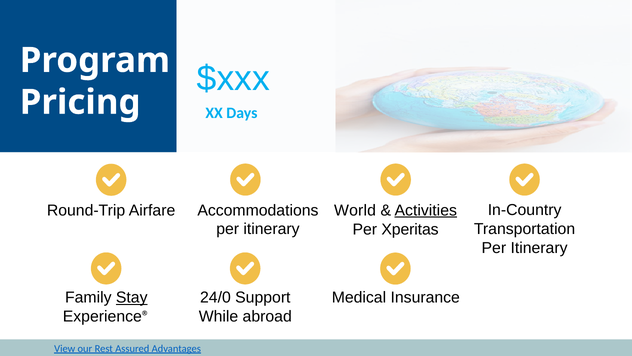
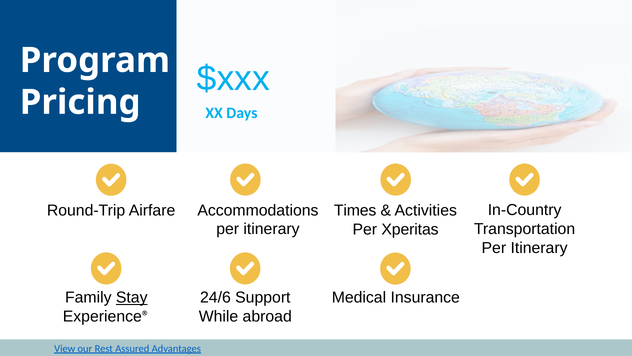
World: World -> Times
Activities underline: present -> none
24/0: 24/0 -> 24/6
